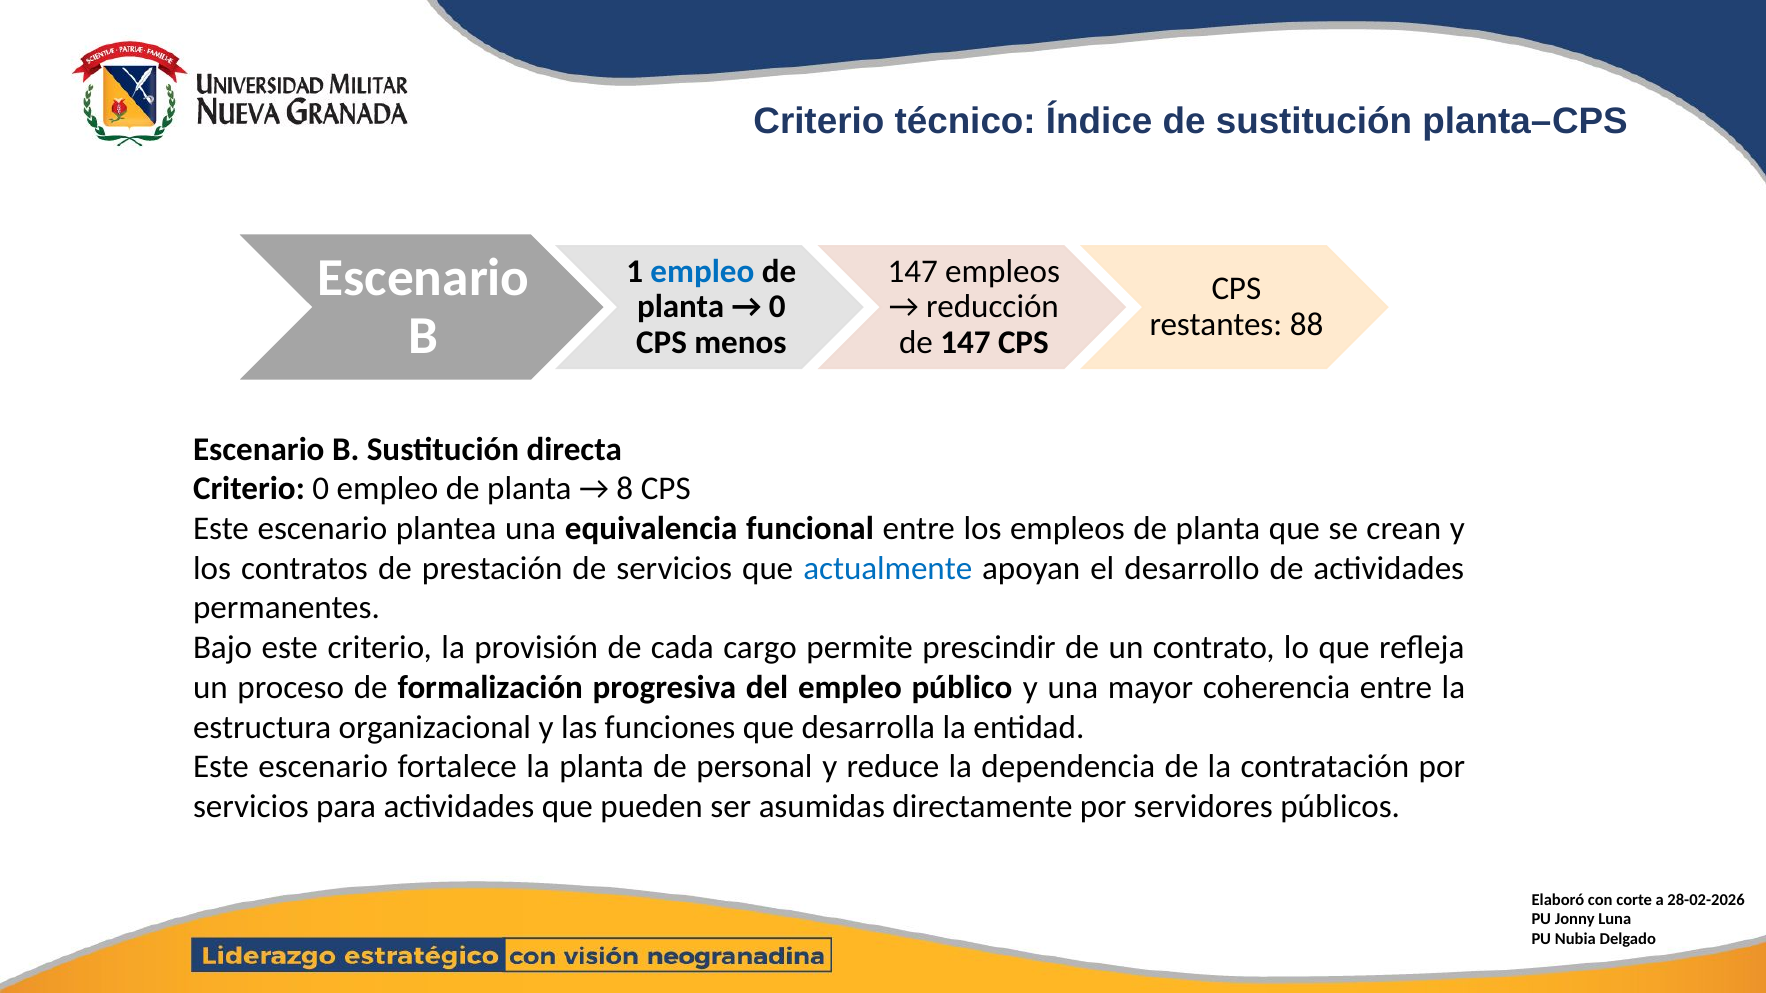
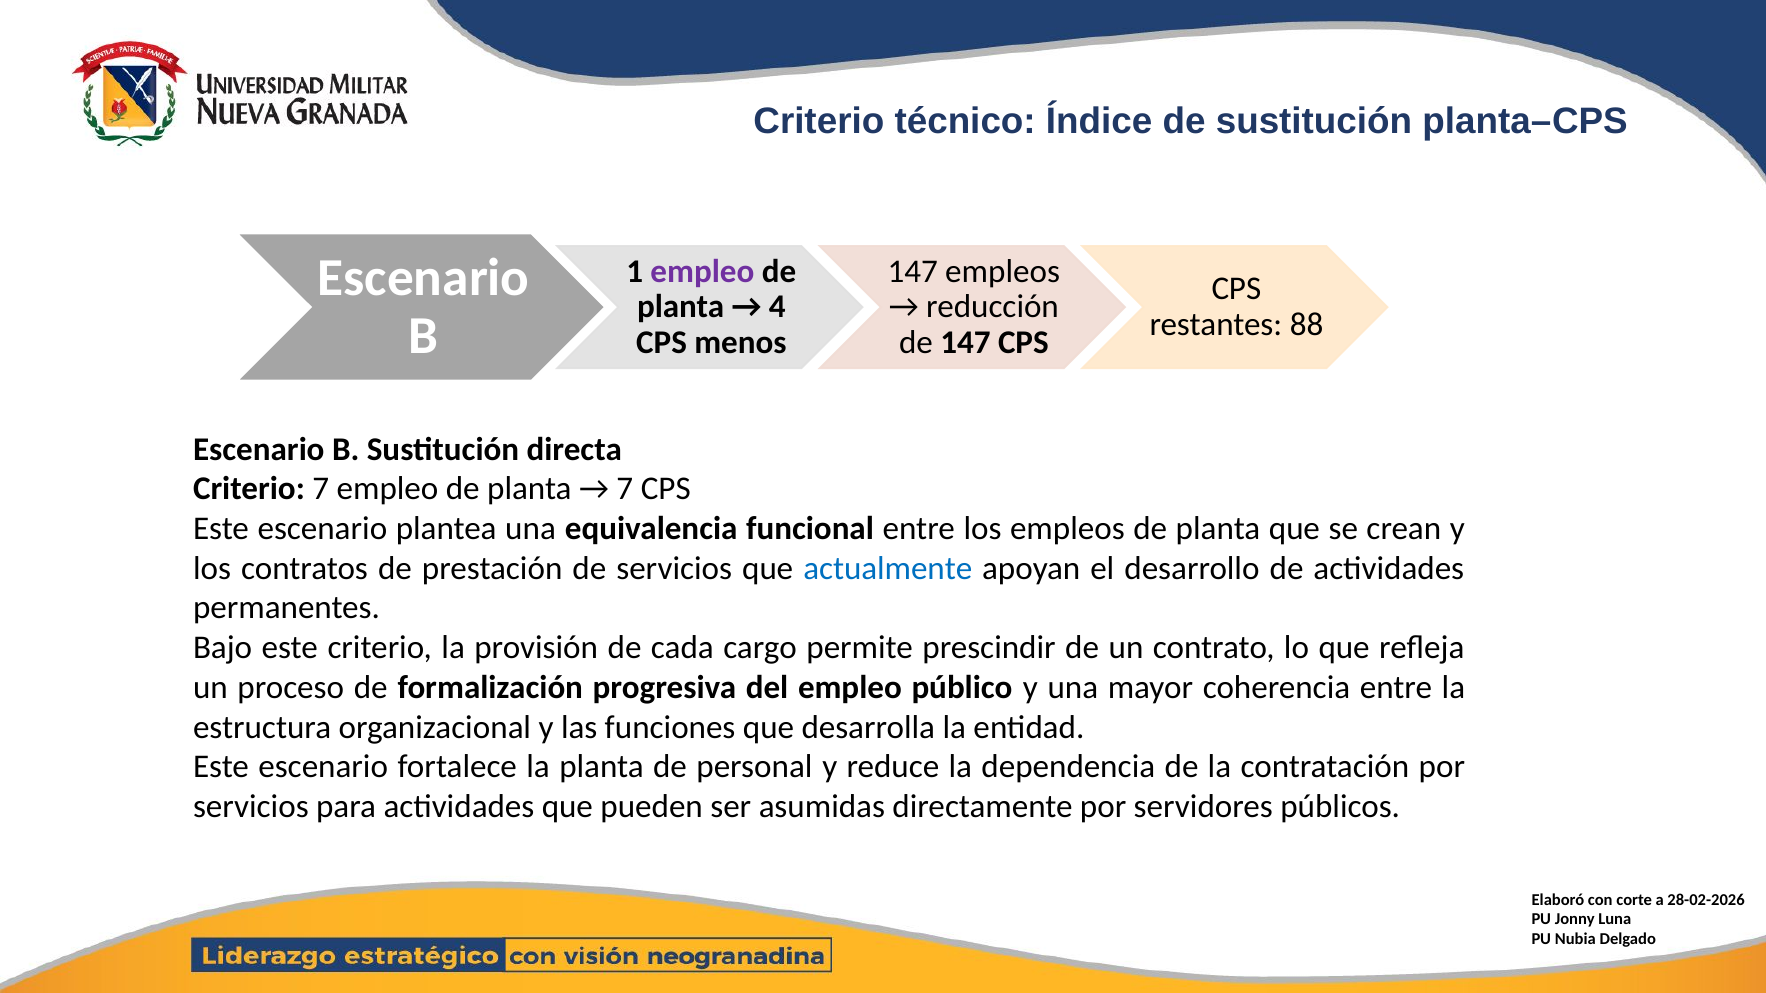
empleo at (702, 271) colour: blue -> purple
0 at (777, 307): 0 -> 4
Criterio 0: 0 -> 7
8 at (625, 489): 8 -> 7
